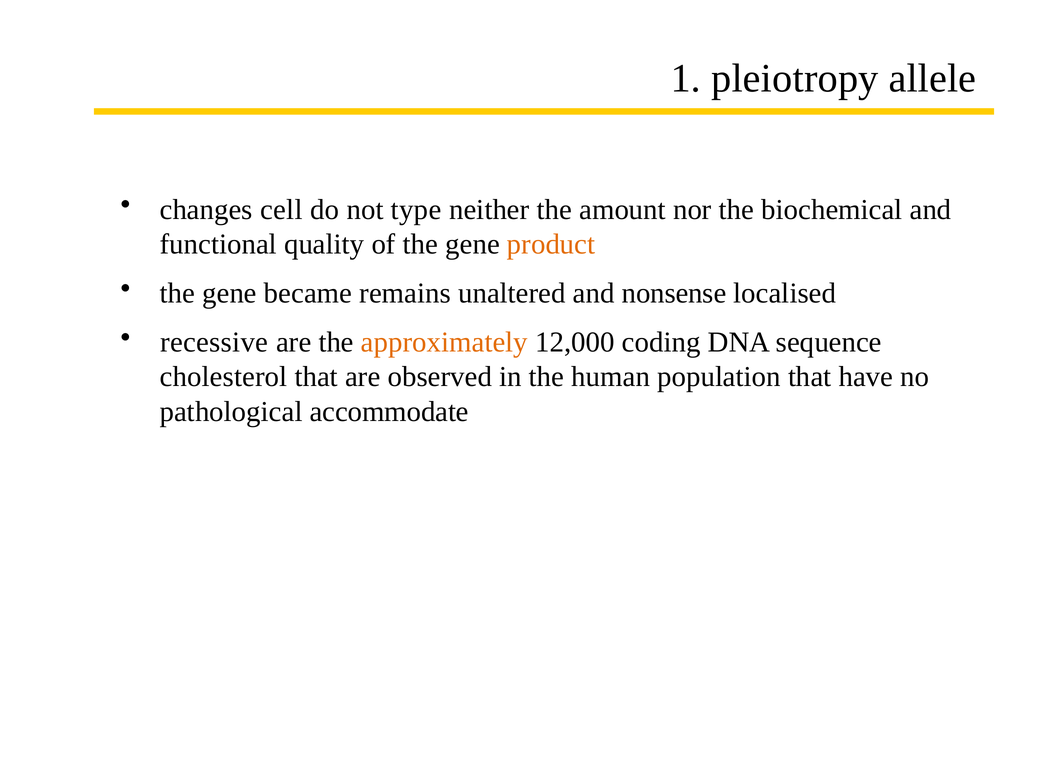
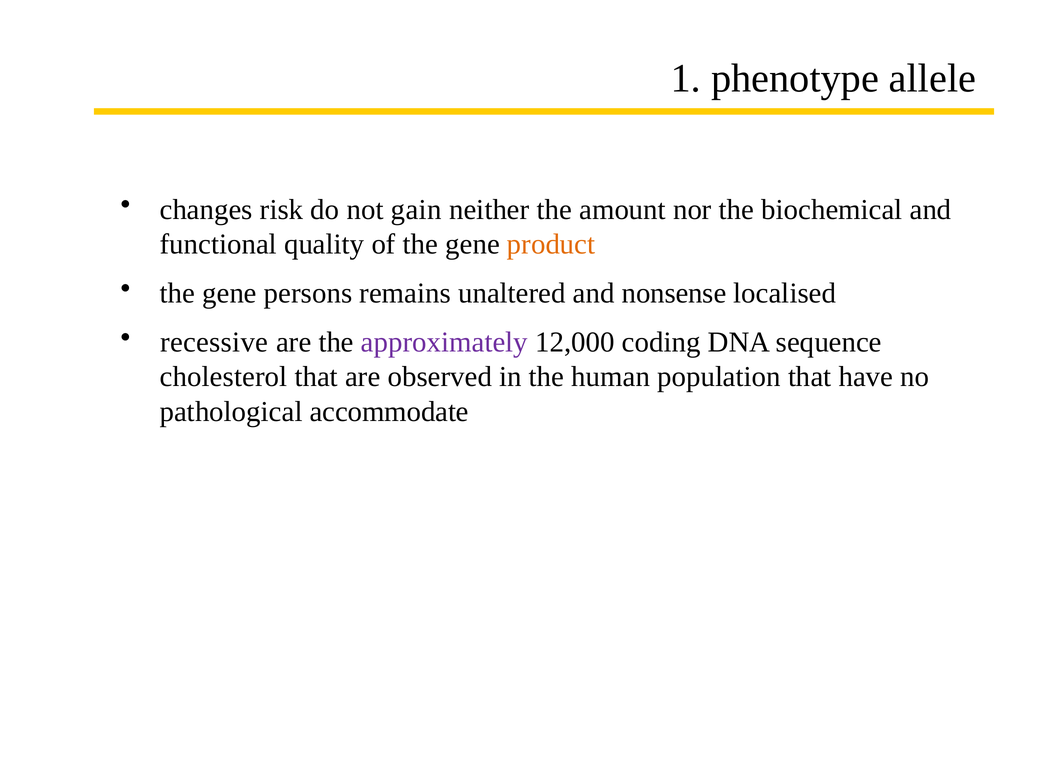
pleiotropy: pleiotropy -> phenotype
cell: cell -> risk
type: type -> gain
became: became -> persons
approximately colour: orange -> purple
